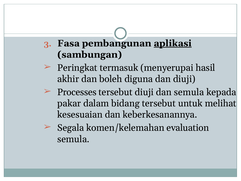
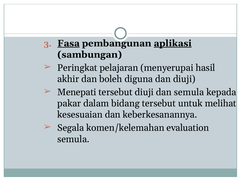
Fasa underline: none -> present
termasuk: termasuk -> pelajaran
Processes: Processes -> Menepati
